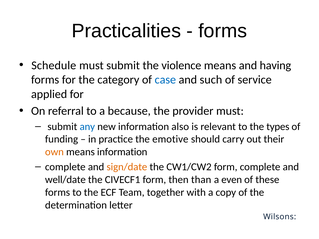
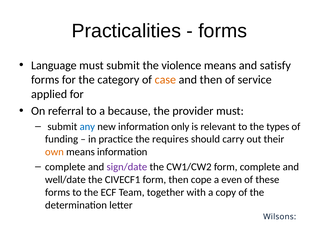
Schedule: Schedule -> Language
having: having -> satisfy
case colour: blue -> orange
and such: such -> then
also: also -> only
emotive: emotive -> requires
sign/date colour: orange -> purple
than: than -> cope
